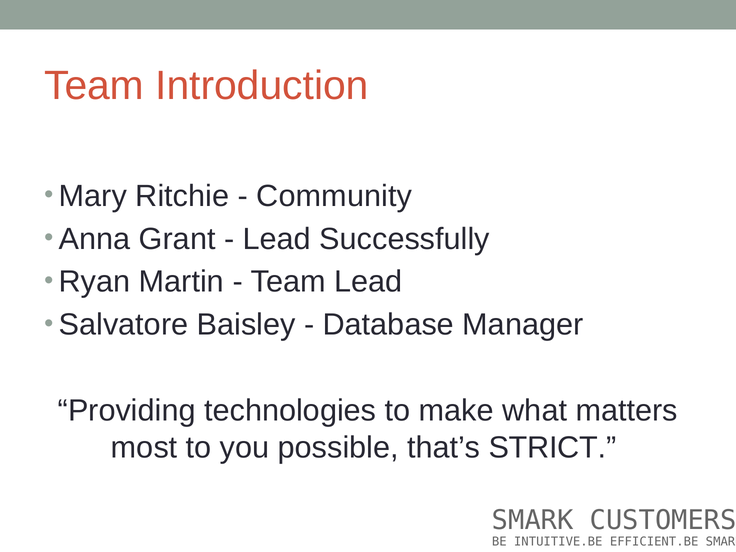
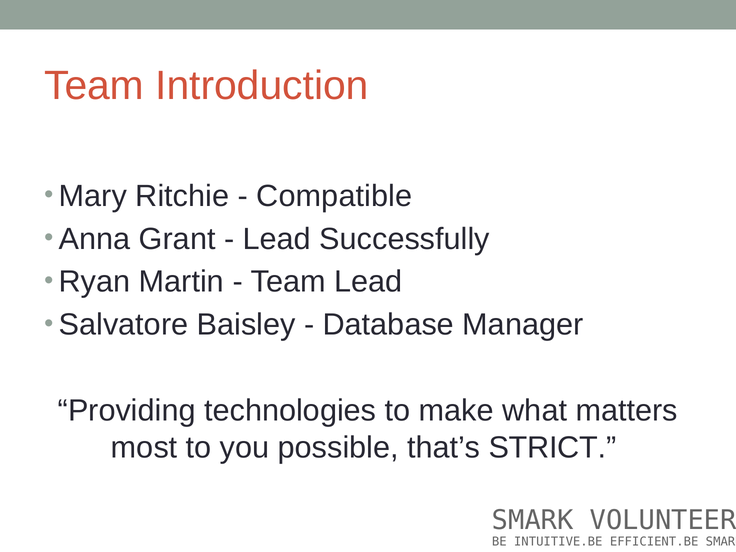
Community: Community -> Compatible
CUSTOMERS: CUSTOMERS -> VOLUNTEER
